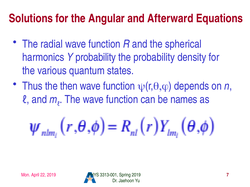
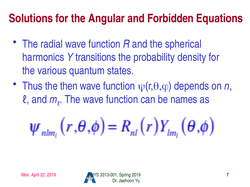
Afterward: Afterward -> Forbidden
Y probability: probability -> transitions
